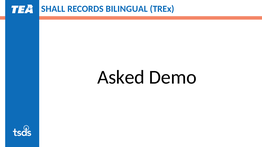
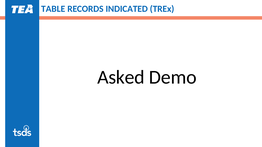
SHALL: SHALL -> TABLE
BILINGUAL: BILINGUAL -> INDICATED
